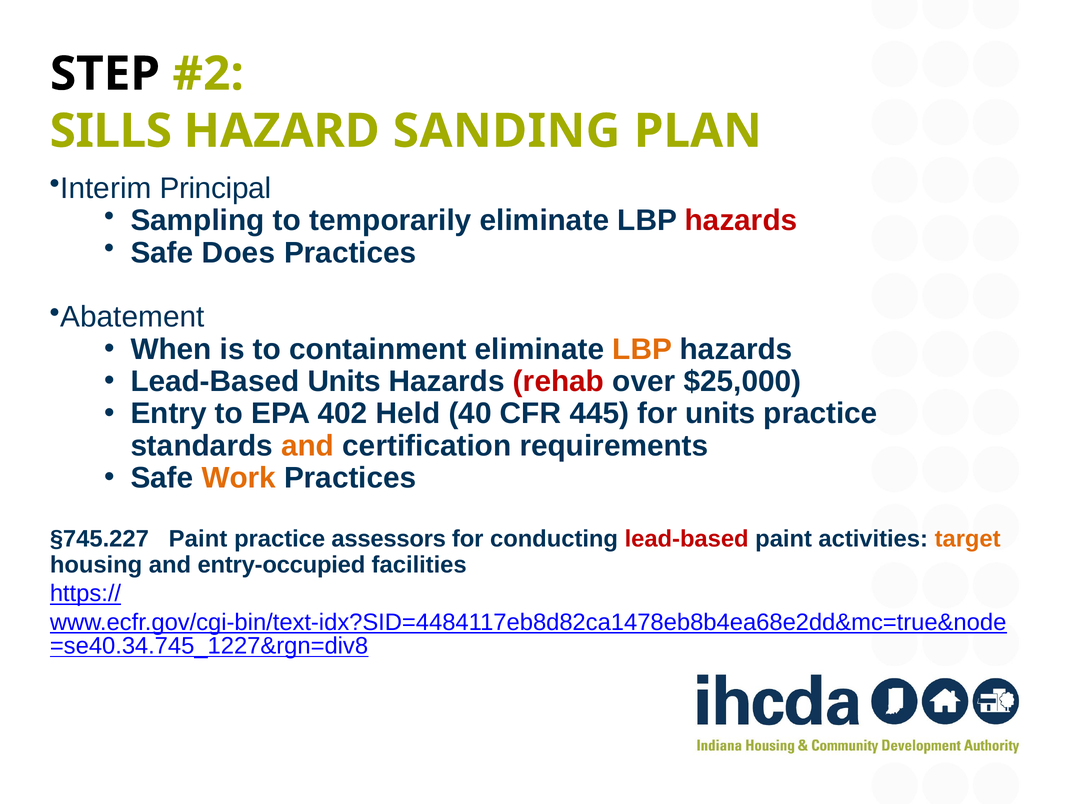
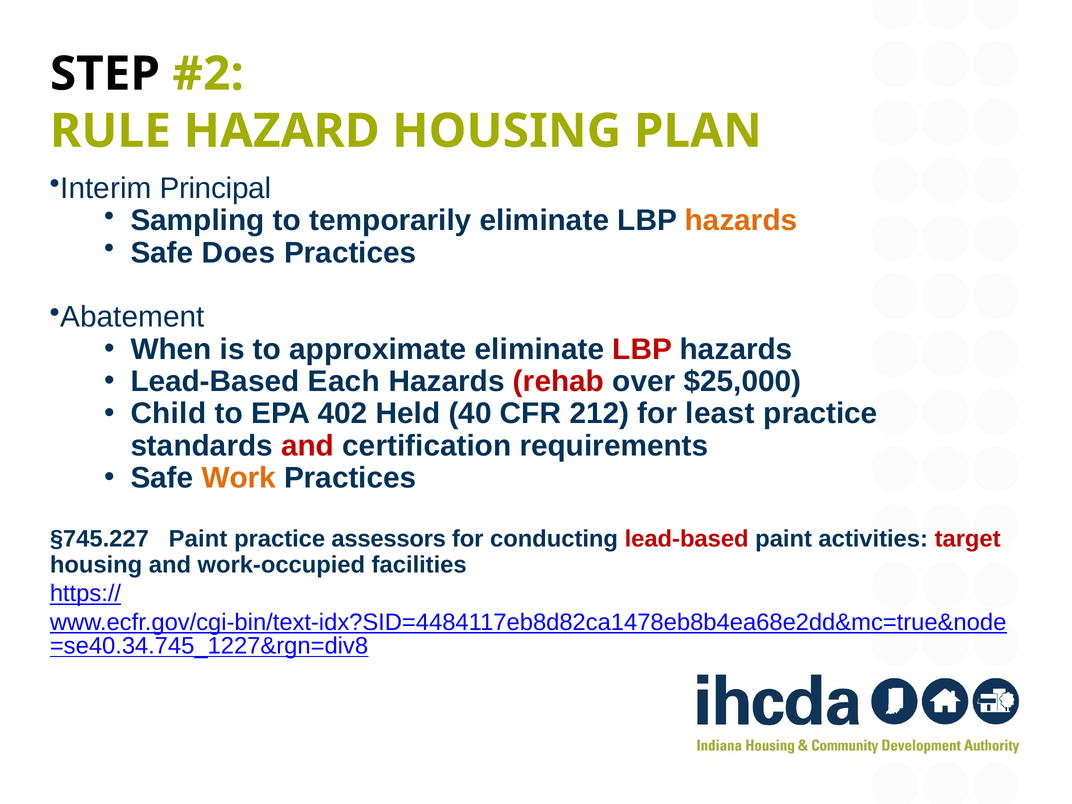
SILLS: SILLS -> RULE
HAZARD SANDING: SANDING -> HOUSING
hazards at (741, 221) colour: red -> orange
containment: containment -> approximate
LBP at (642, 349) colour: orange -> red
Lead-Based Units: Units -> Each
Entry: Entry -> Child
445: 445 -> 212
for units: units -> least
and at (308, 446) colour: orange -> red
target colour: orange -> red
entry-occupied: entry-occupied -> work-occupied
